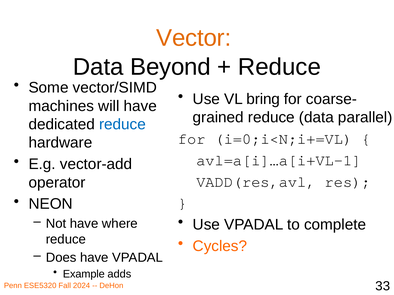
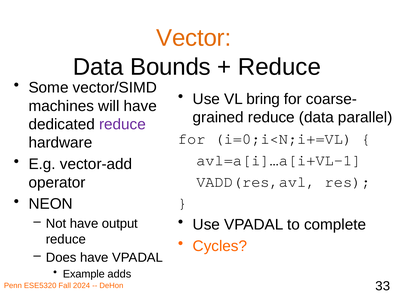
Beyond: Beyond -> Bounds
reduce at (122, 125) colour: blue -> purple
where: where -> output
